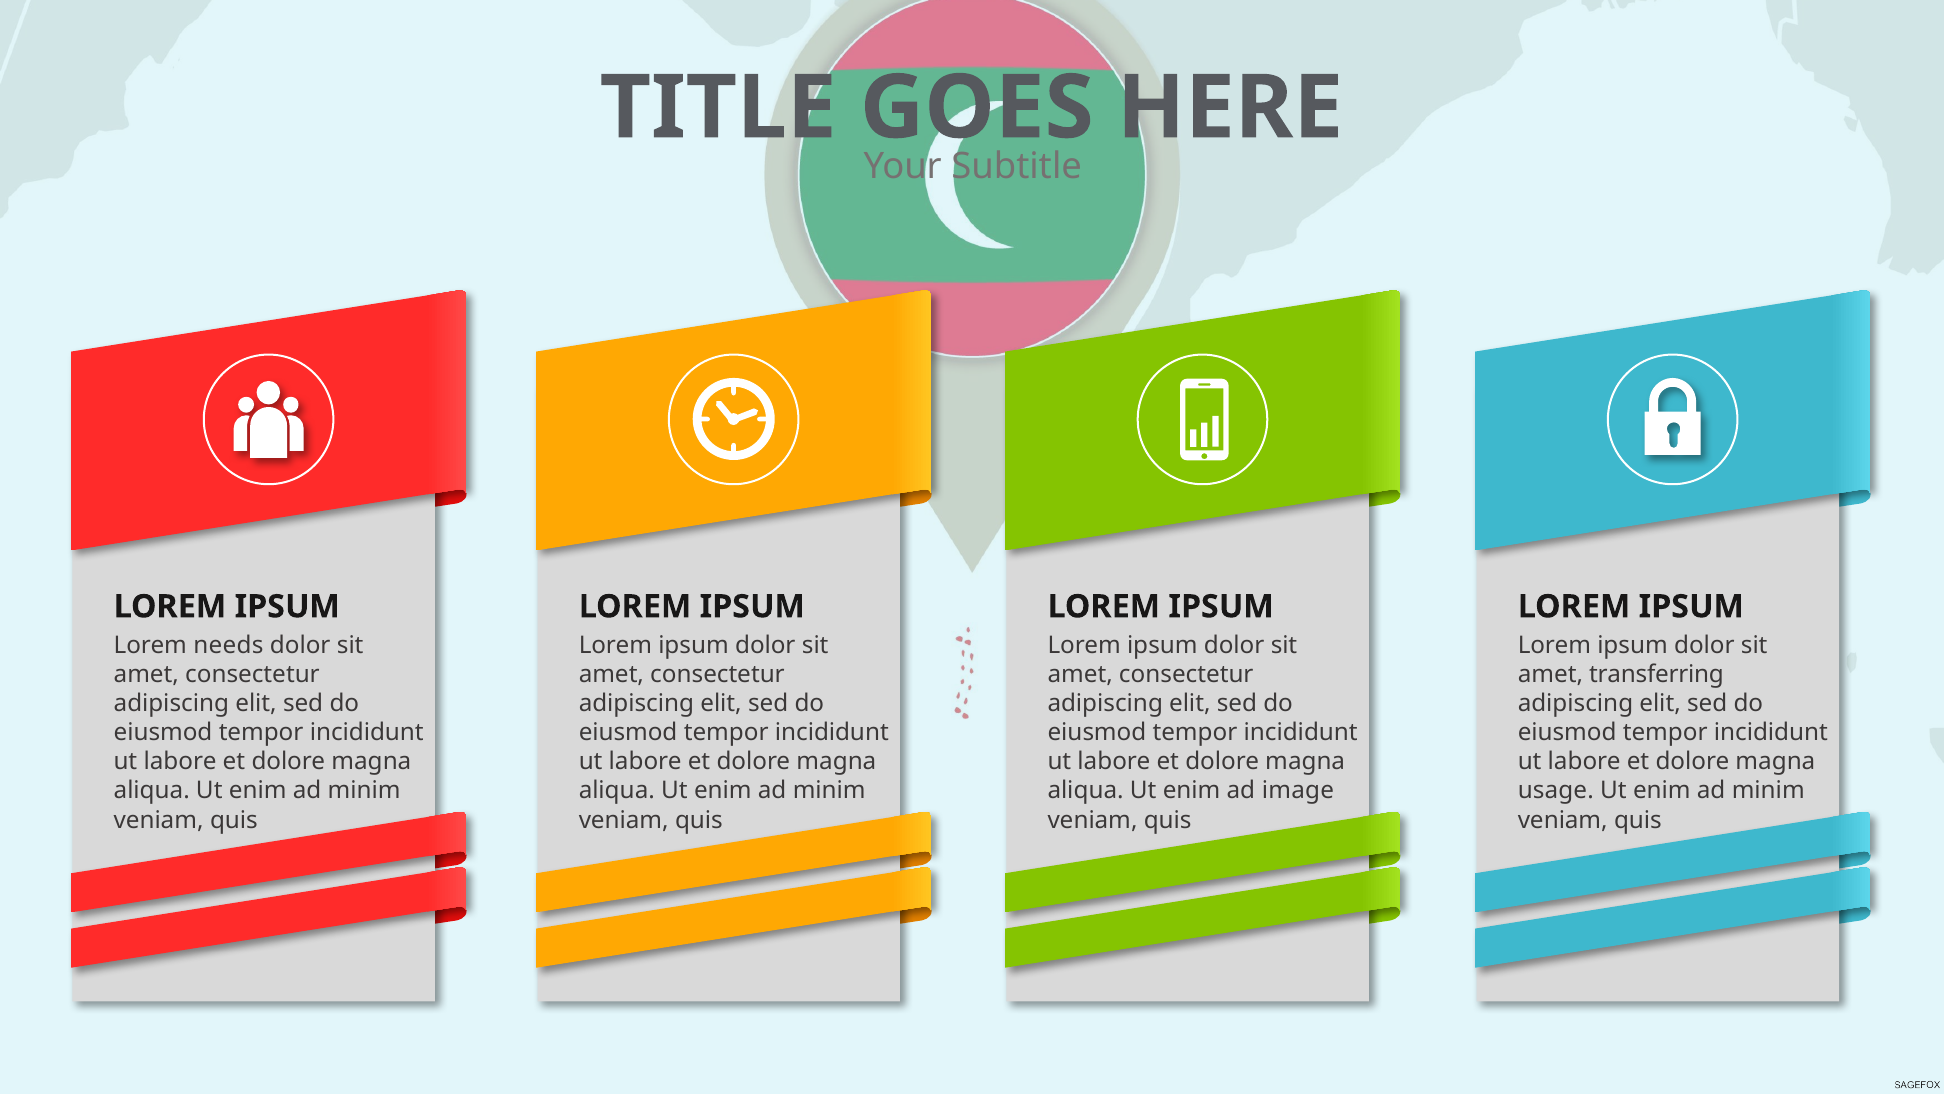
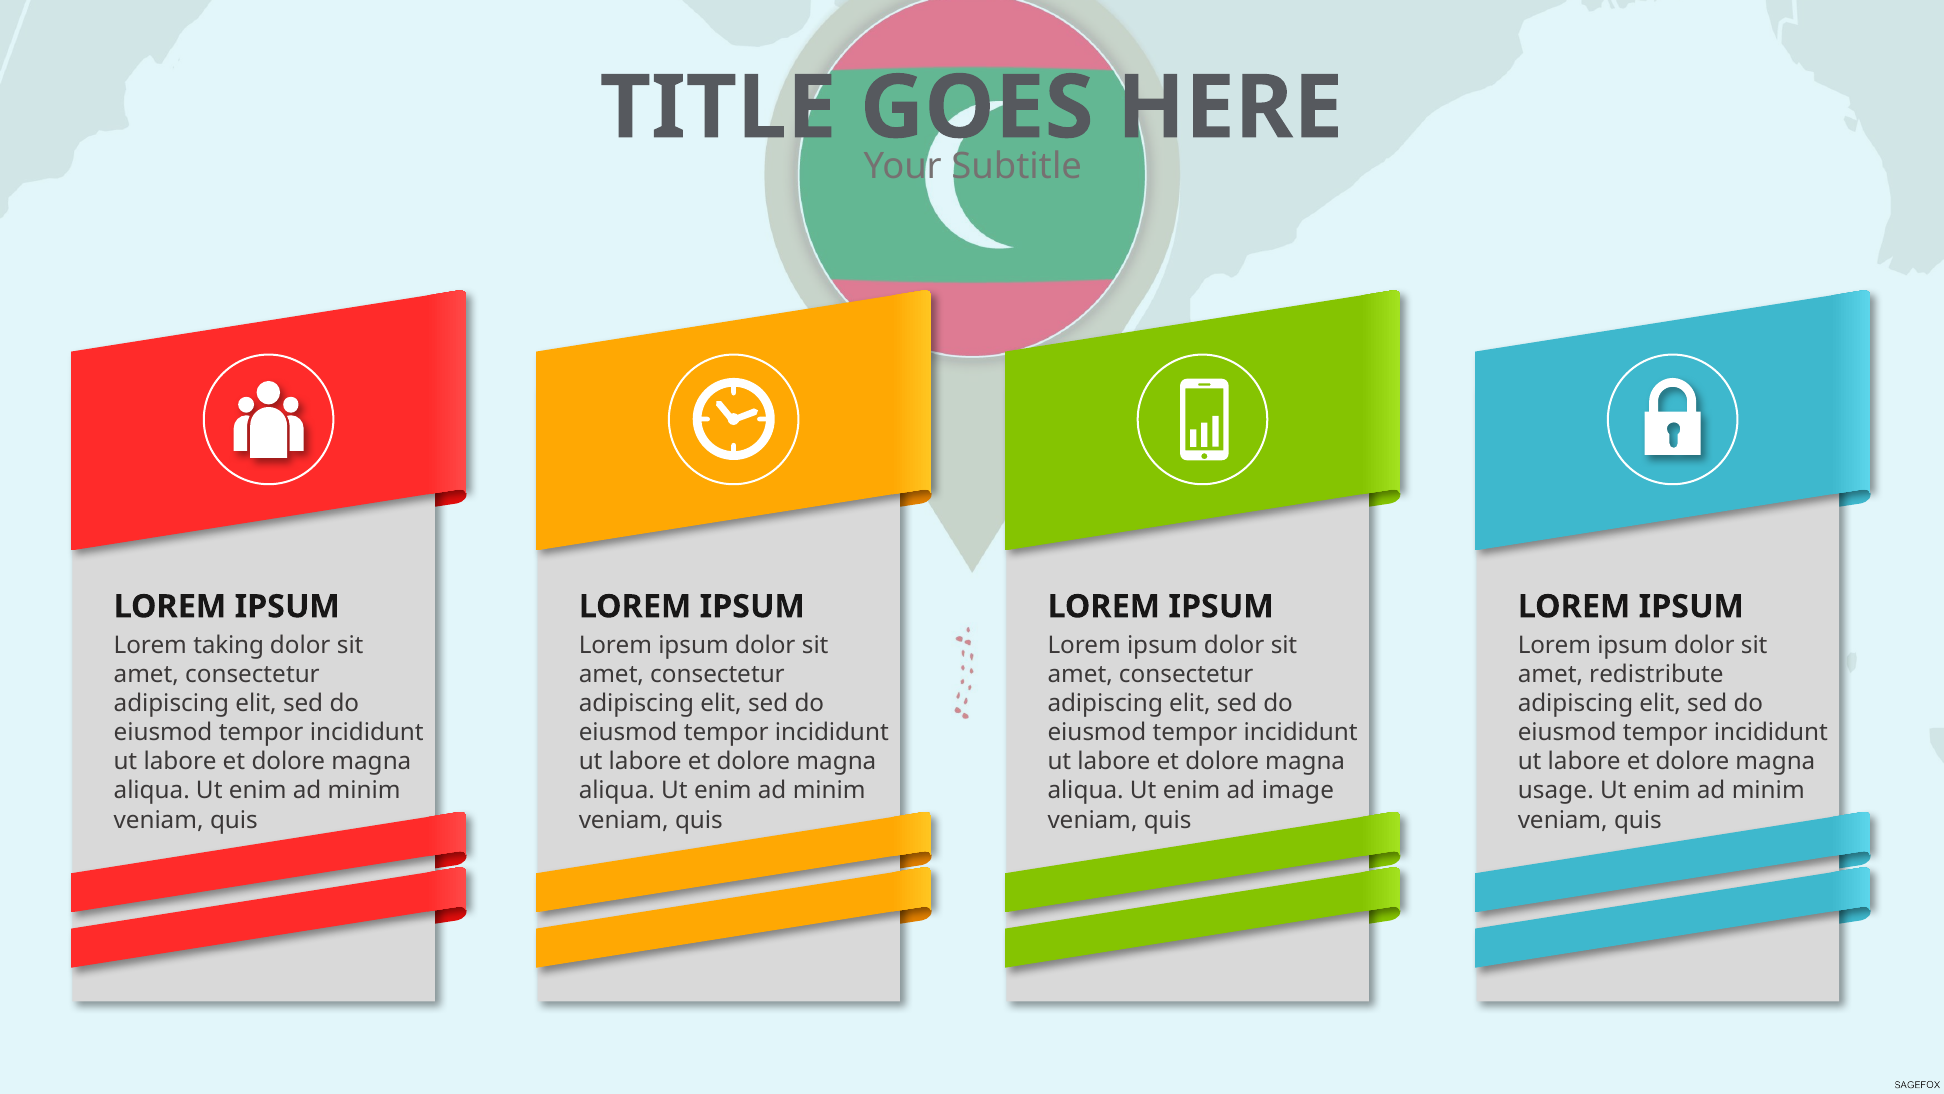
needs: needs -> taking
transferring: transferring -> redistribute
